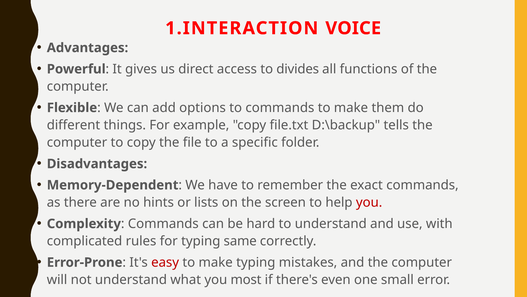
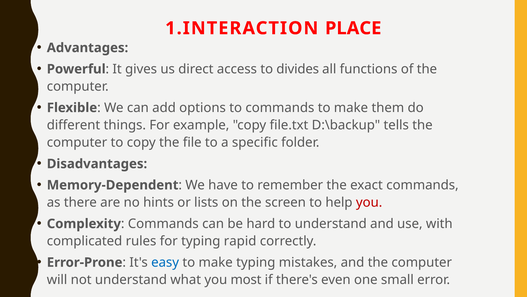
VOICE: VOICE -> PLACE
same: same -> rapid
easy colour: red -> blue
